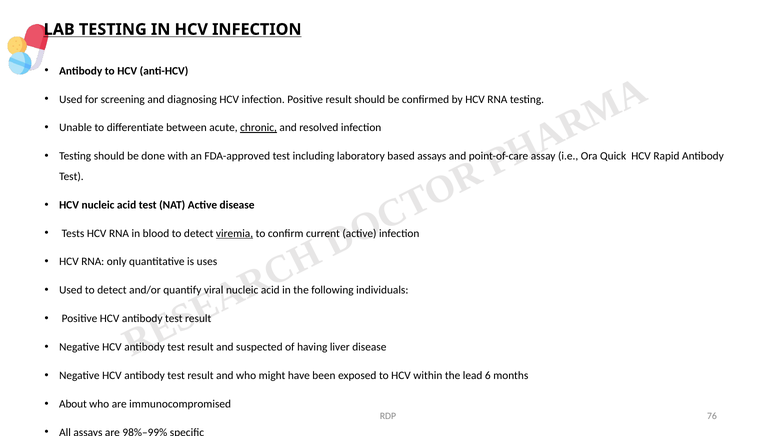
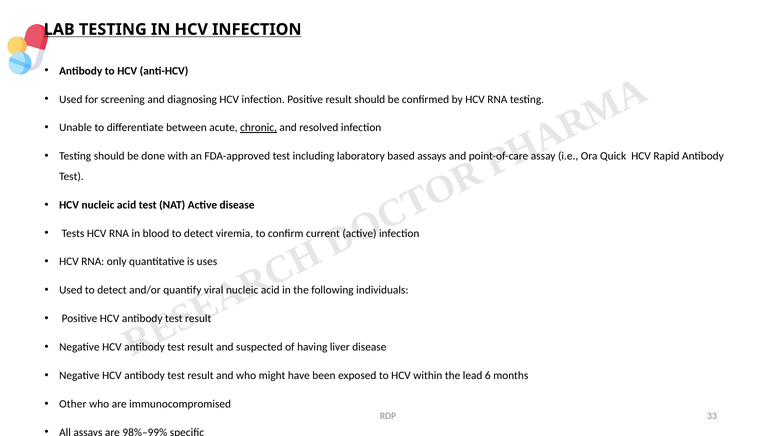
viremia underline: present -> none
About: About -> Other
76: 76 -> 33
